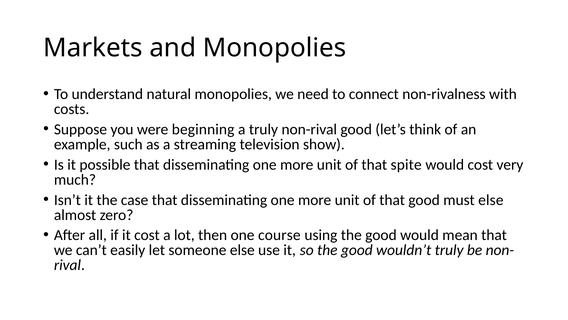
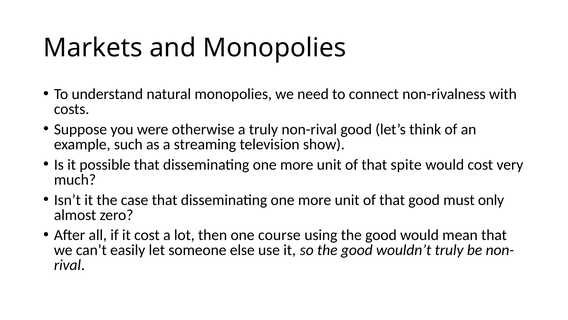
beginning: beginning -> otherwise
must else: else -> only
